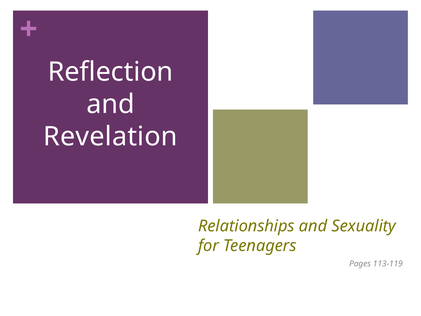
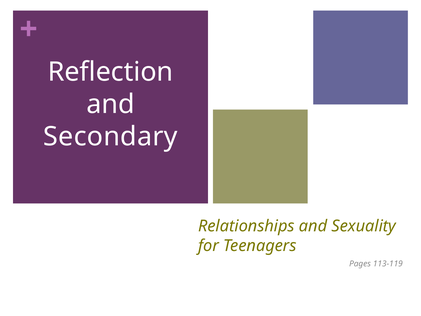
Revelation: Revelation -> Secondary
